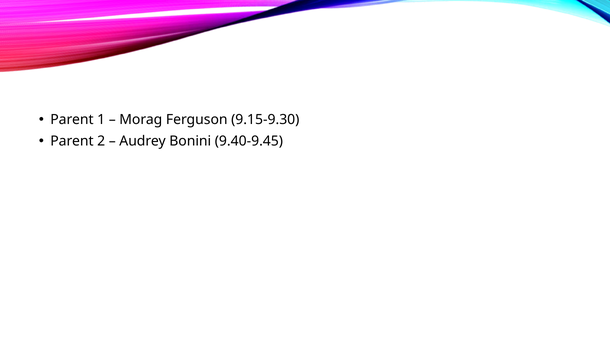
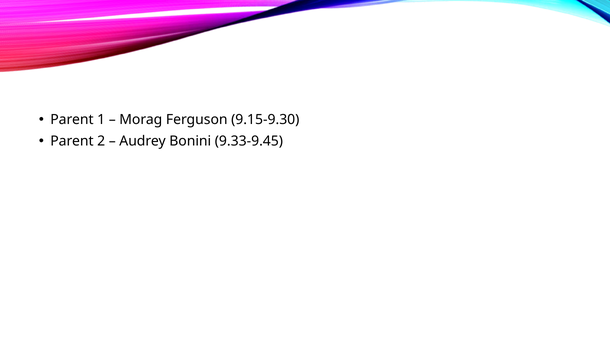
9.40-9.45: 9.40-9.45 -> 9.33-9.45
